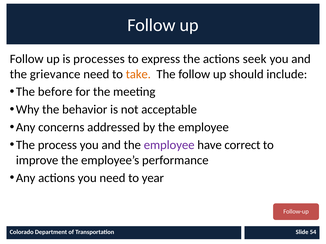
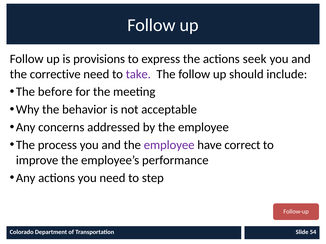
processes: processes -> provisions
grievance: grievance -> corrective
take colour: orange -> purple
year: year -> step
